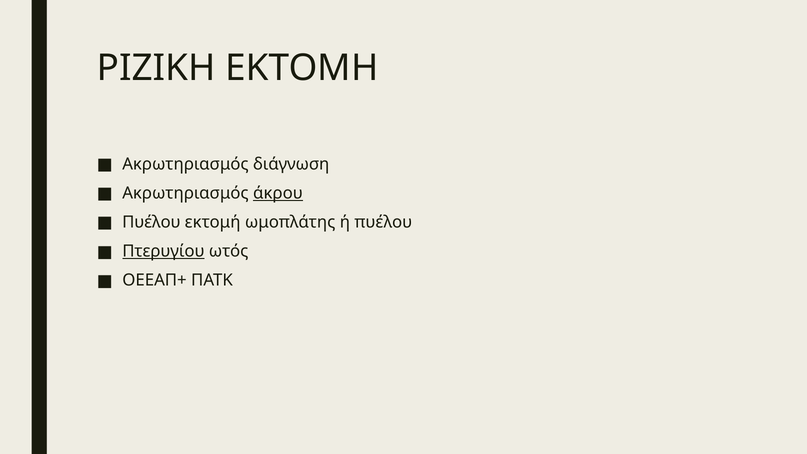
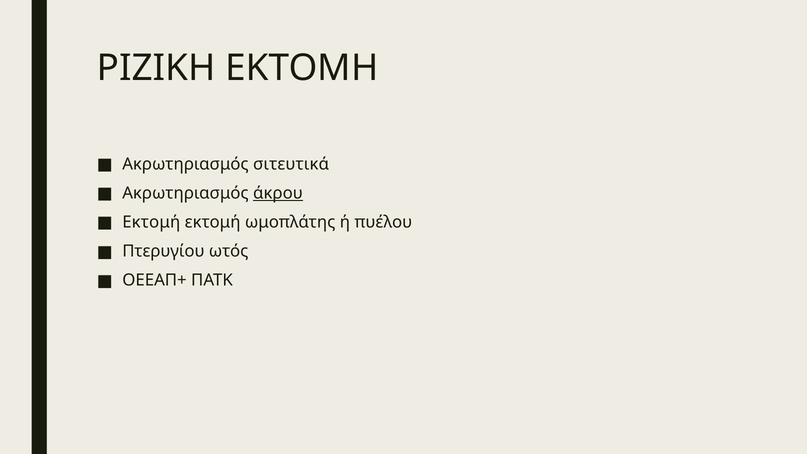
διάγνωση: διάγνωση -> σιτευτικά
Πυέλου at (151, 222): Πυέλου -> Εκτομή
Πτερυγίου underline: present -> none
